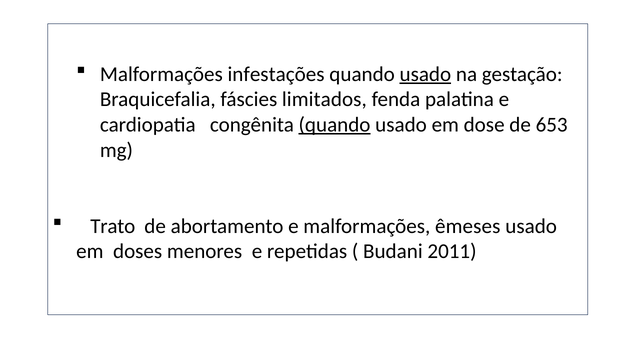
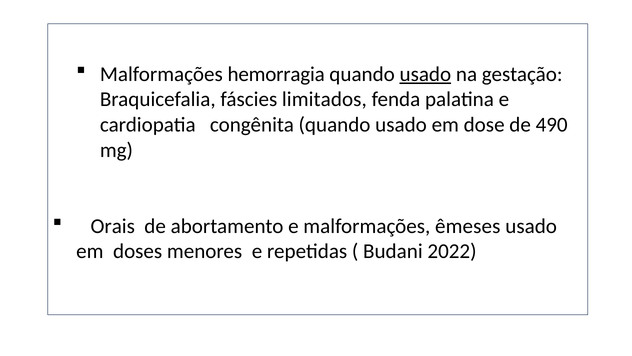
infestações: infestações -> hemorragia
quando at (335, 125) underline: present -> none
653: 653 -> 490
Trato: Trato -> Orais
2011: 2011 -> 2022
